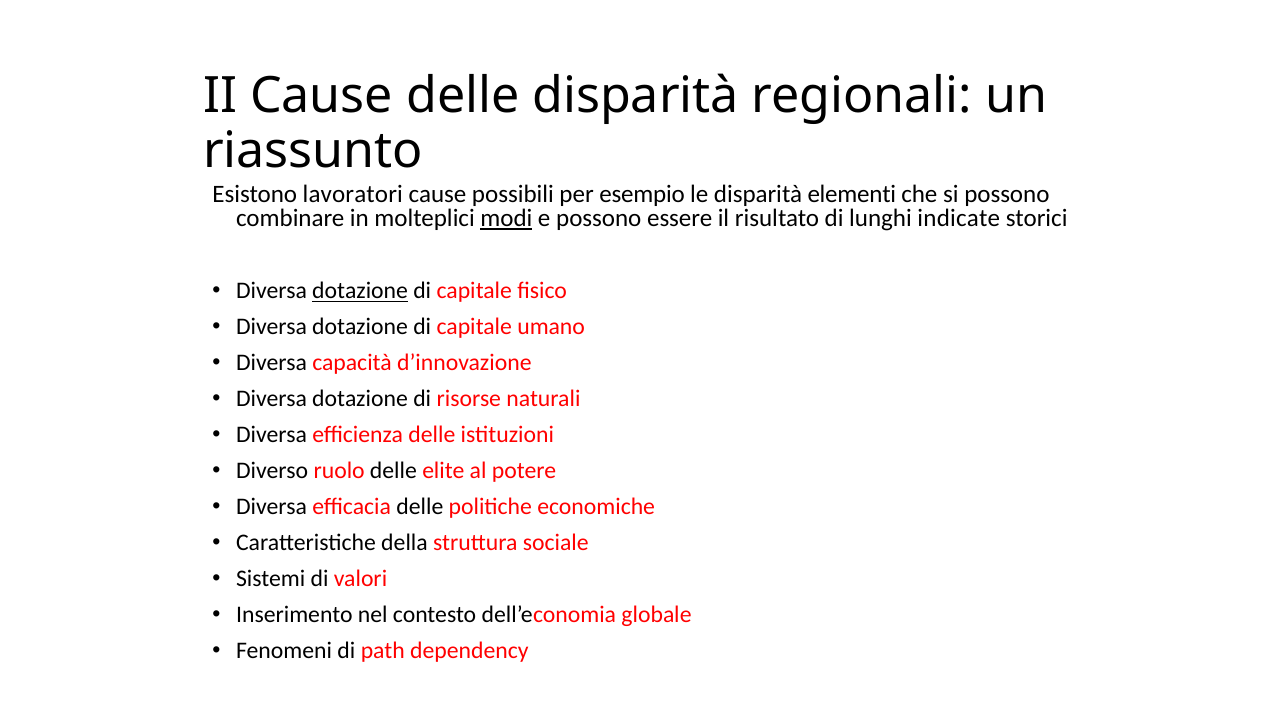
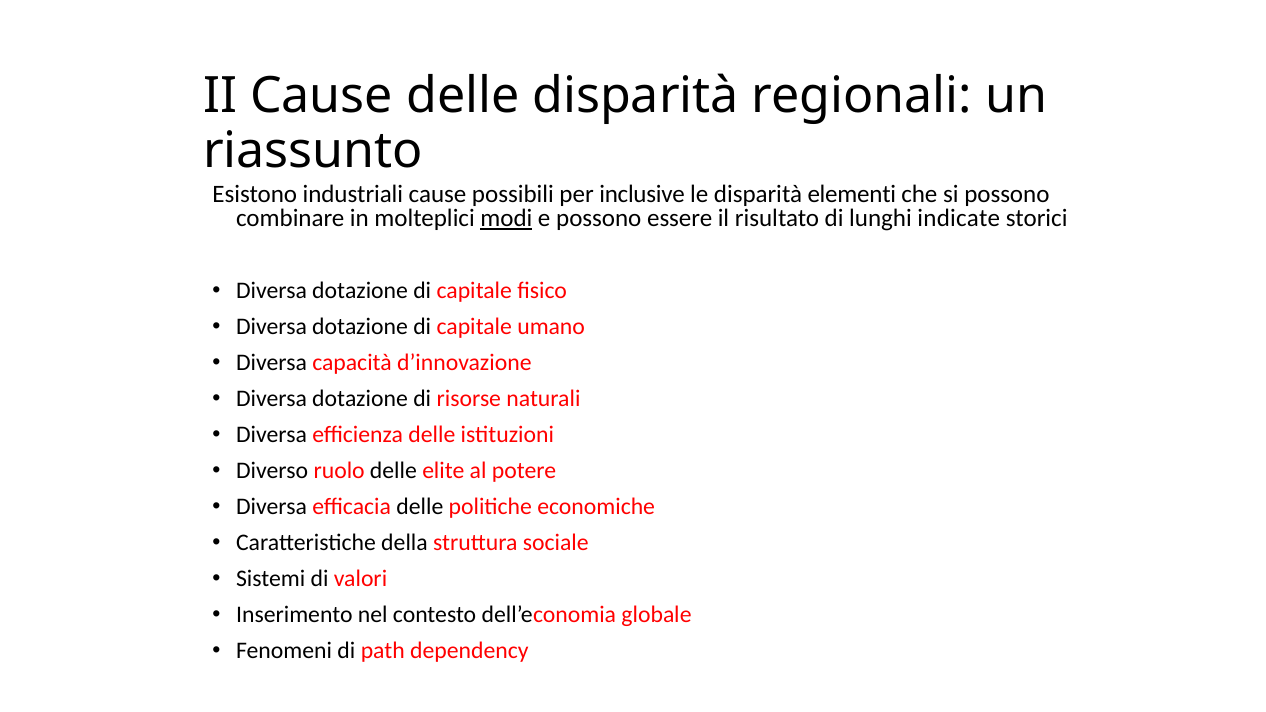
lavoratori: lavoratori -> industriali
esempio: esempio -> inclusive
dotazione at (360, 291) underline: present -> none
